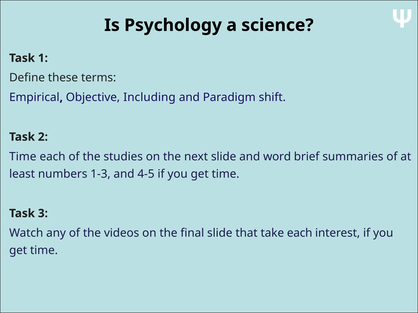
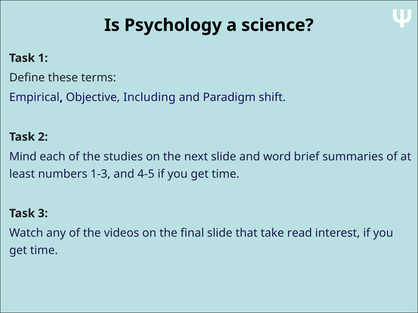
Time at (23, 157): Time -> Mind
take each: each -> read
